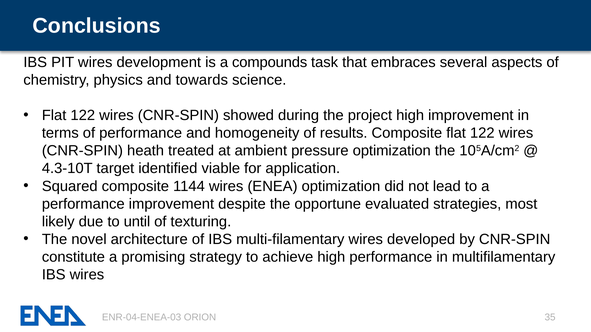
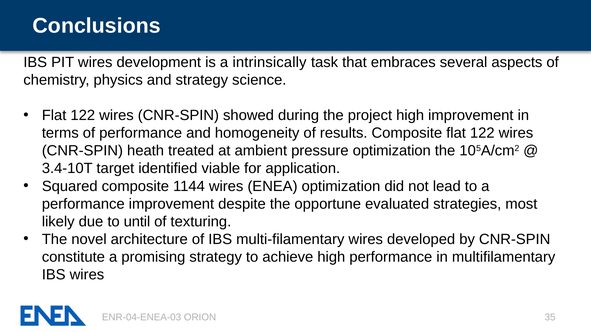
compounds: compounds -> intrinsically
and towards: towards -> strategy
4.3-10T: 4.3-10T -> 3.4-10T
